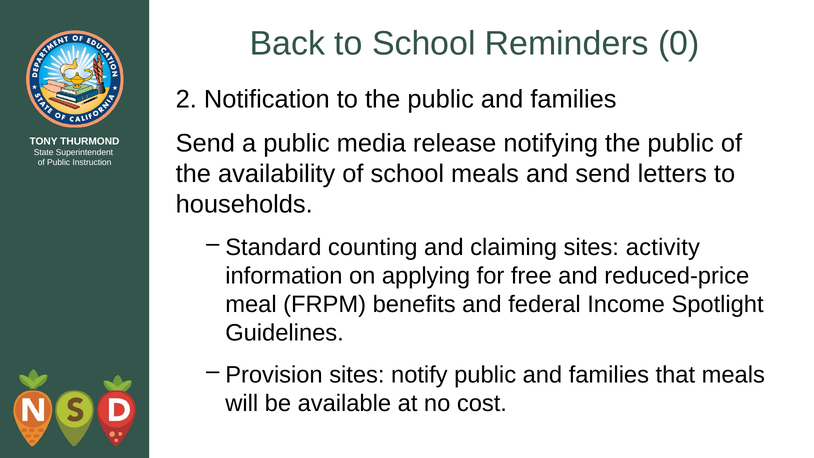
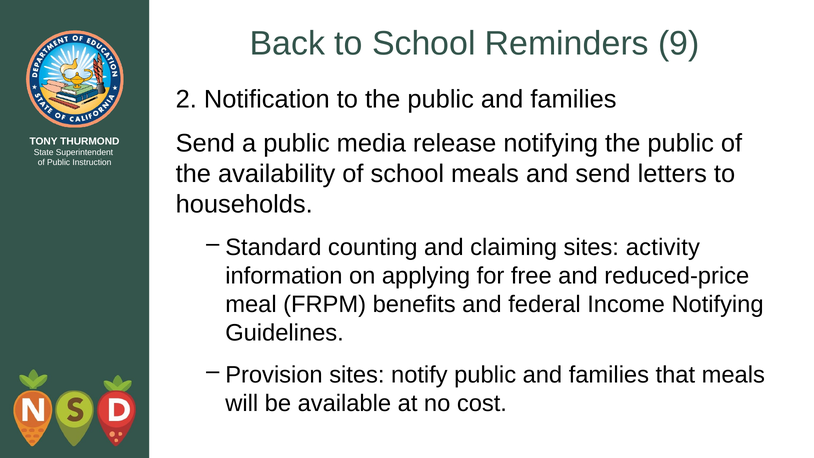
0: 0 -> 9
Income Spotlight: Spotlight -> Notifying
